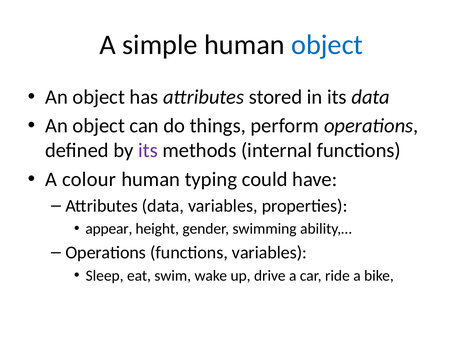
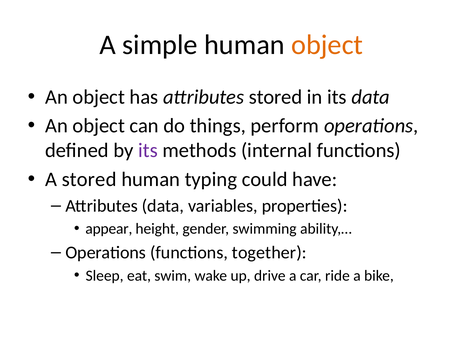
object at (327, 45) colour: blue -> orange
A colour: colour -> stored
functions variables: variables -> together
